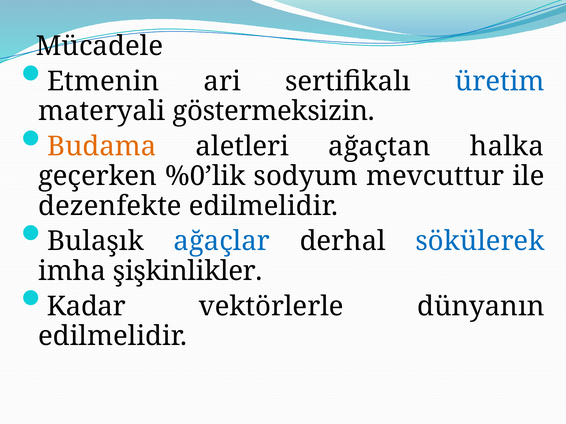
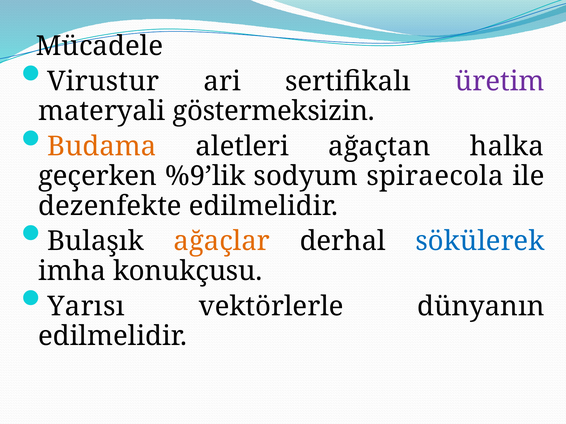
Etmenin: Etmenin -> Virustur
üretim colour: blue -> purple
%0’lik: %0’lik -> %9’lik
mevcuttur: mevcuttur -> spiraecola
ağaçlar colour: blue -> orange
şişkinlikler: şişkinlikler -> konukçusu
Kadar: Kadar -> Yarısı
